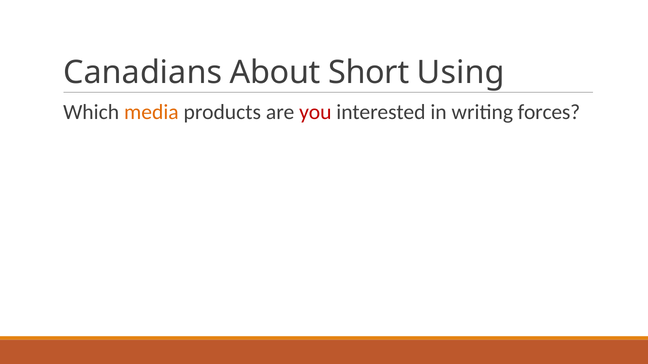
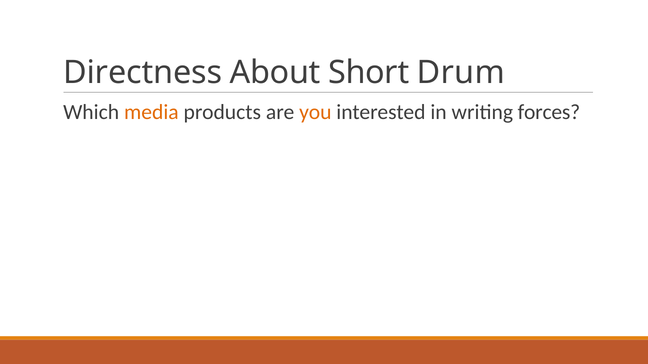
Canadians: Canadians -> Directness
Using: Using -> Drum
you colour: red -> orange
